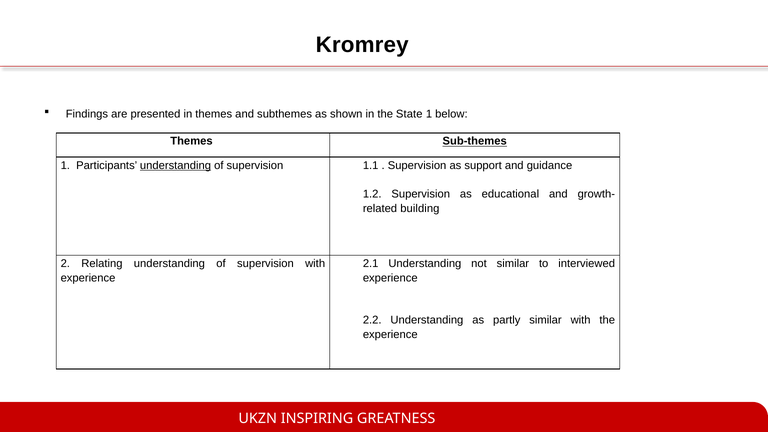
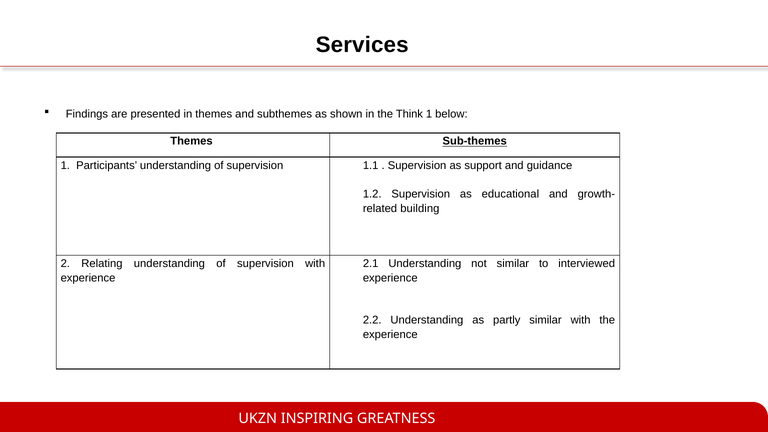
Kromrey: Kromrey -> Services
State: State -> Think
understanding at (175, 165) underline: present -> none
